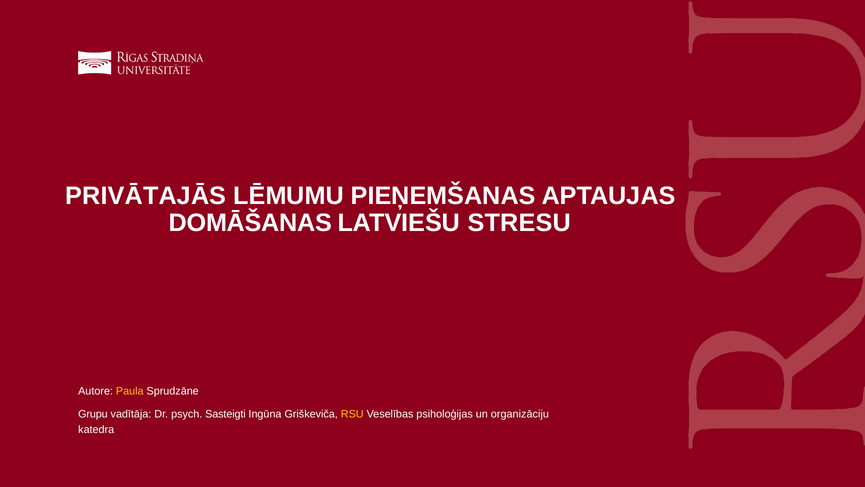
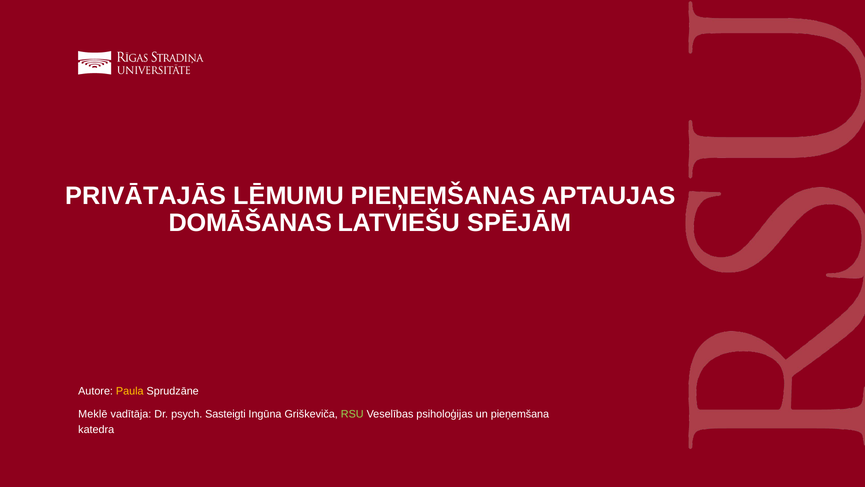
STRESU: STRESU -> SPĒJĀM
Grupu: Grupu -> Meklē
RSU colour: yellow -> light green
organizāciju: organizāciju -> pieņemšana
